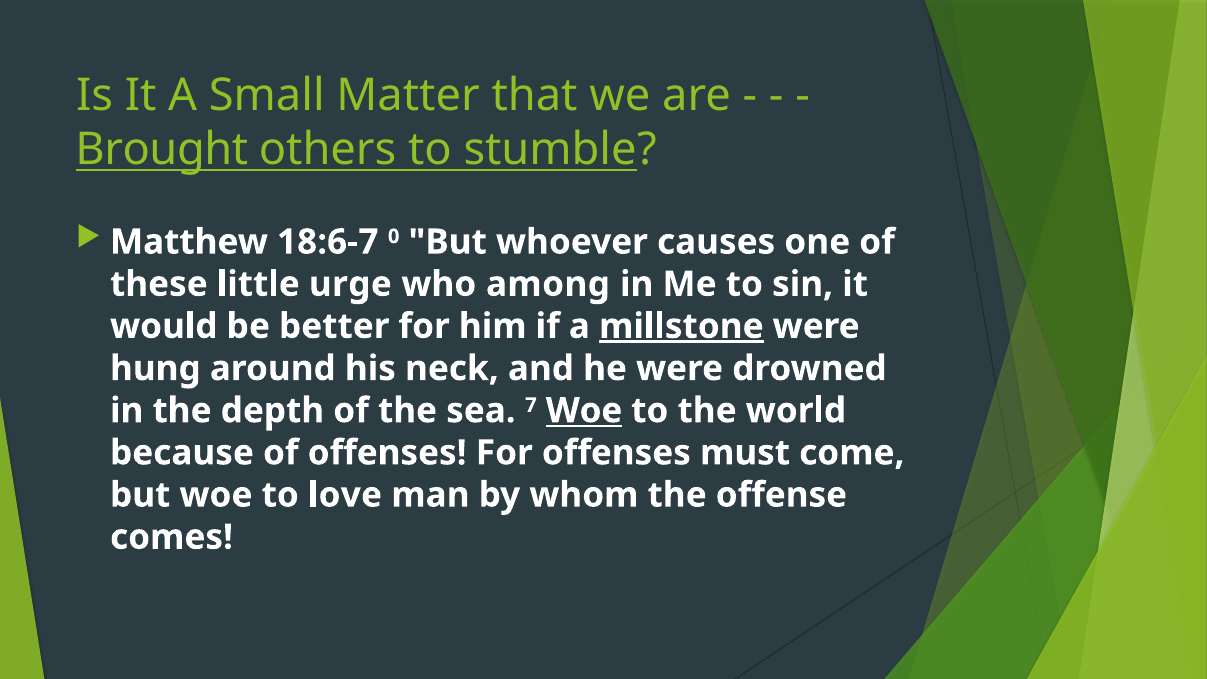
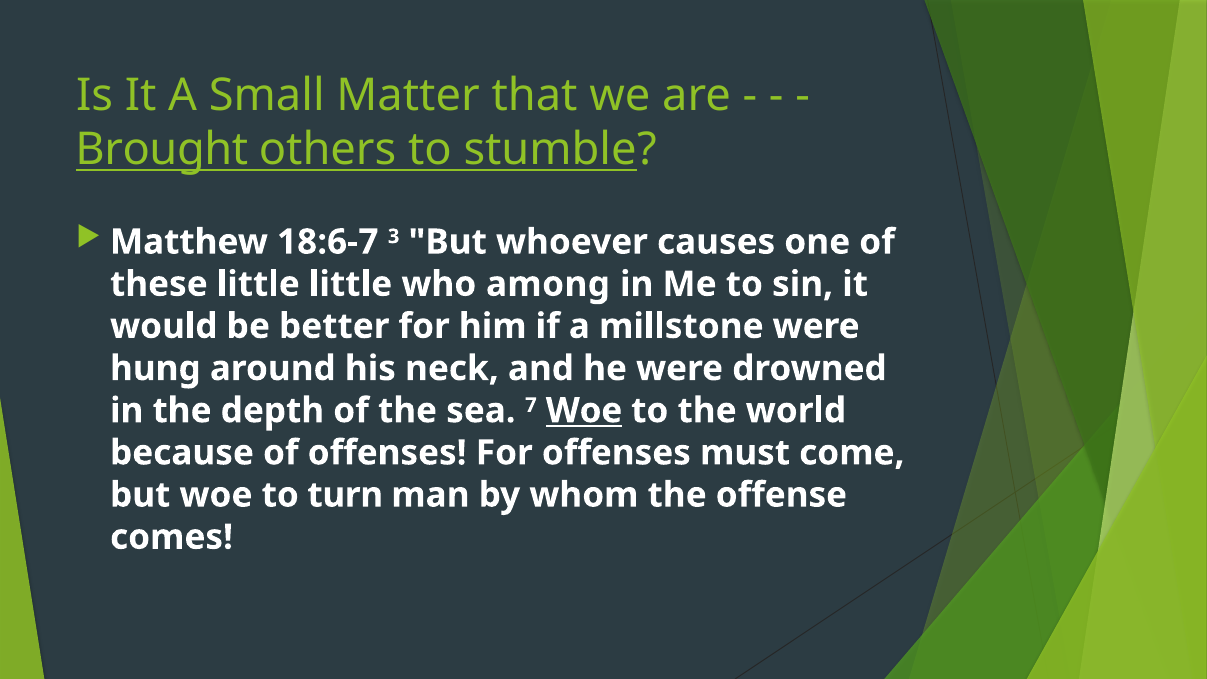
0: 0 -> 3
little urge: urge -> little
millstone underline: present -> none
love: love -> turn
